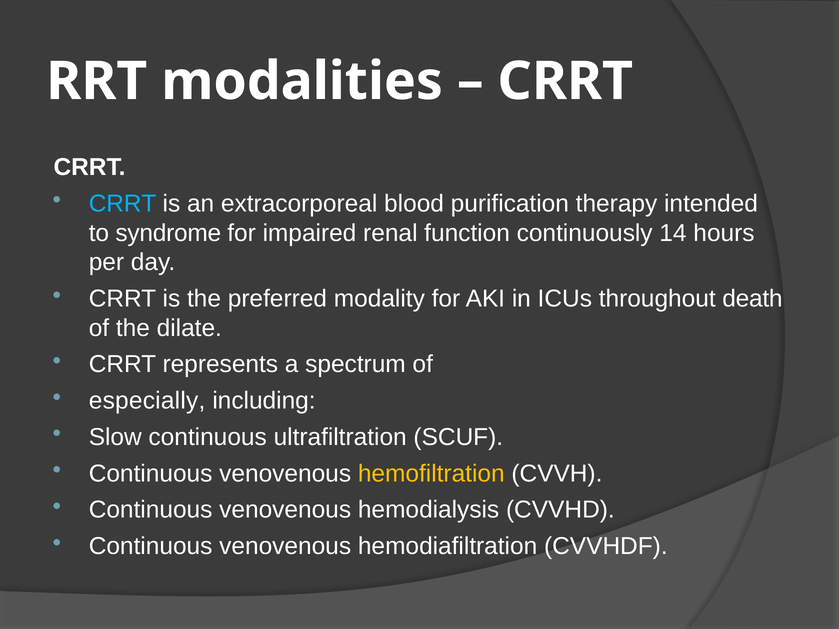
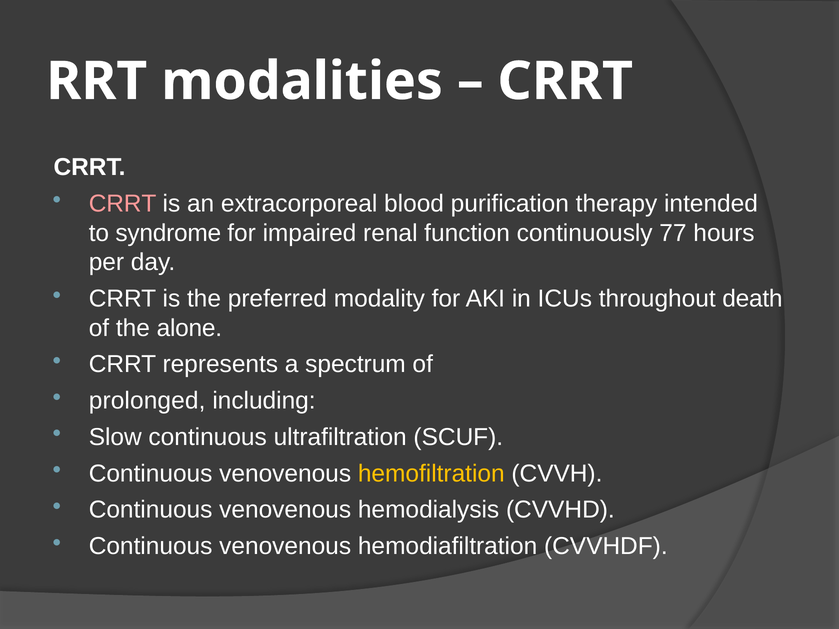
CRRT at (123, 204) colour: light blue -> pink
14: 14 -> 77
dilate: dilate -> alone
especially: especially -> prolonged
